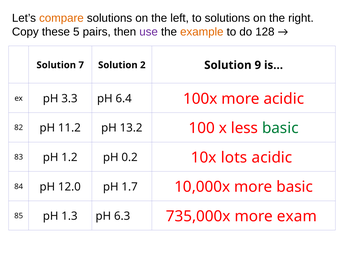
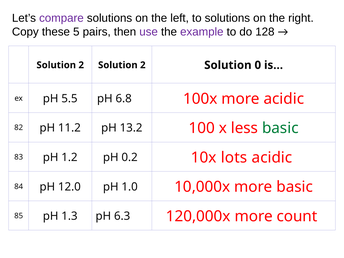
compare colour: orange -> purple
example colour: orange -> purple
7 at (81, 65): 7 -> 2
9: 9 -> 0
3.3: 3.3 -> 5.5
6.4: 6.4 -> 6.8
1.7: 1.7 -> 1.0
735,000x: 735,000x -> 120,000x
exam: exam -> count
